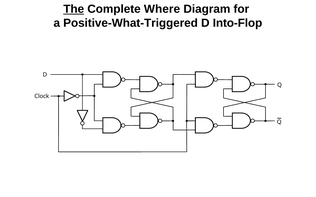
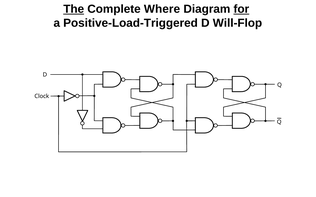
for underline: none -> present
Positive-What-Triggered: Positive-What-Triggered -> Positive-Load-Triggered
Into-Flop: Into-Flop -> Will-Flop
